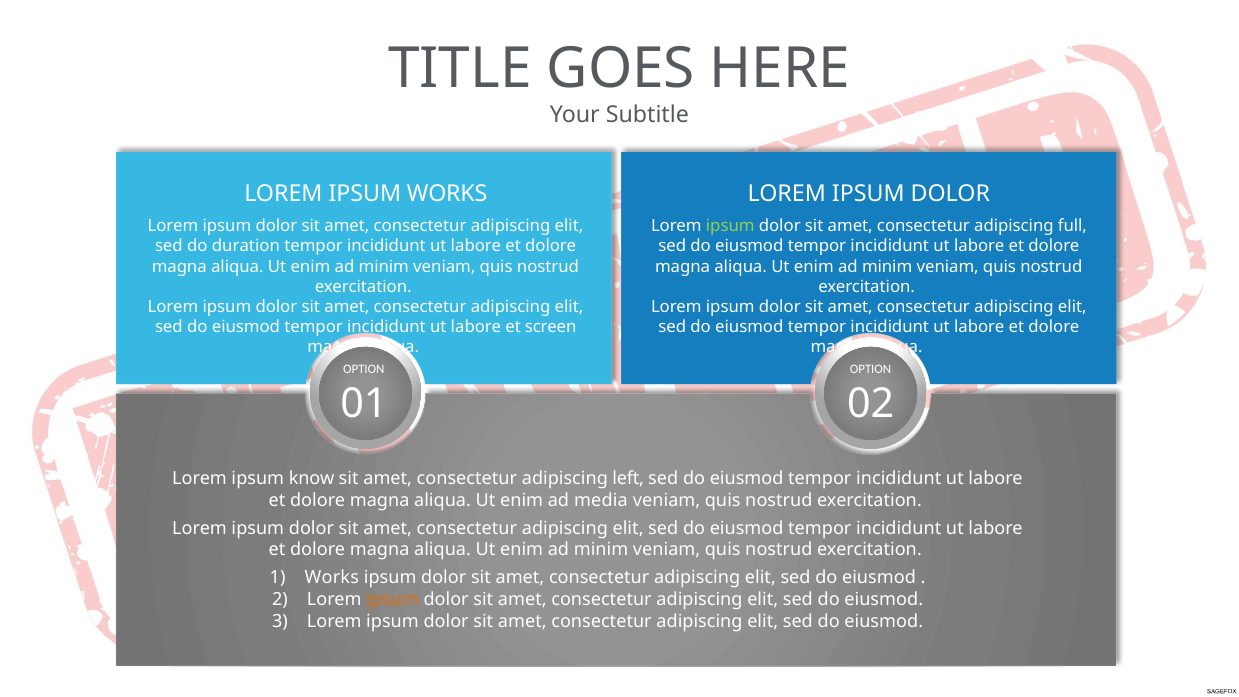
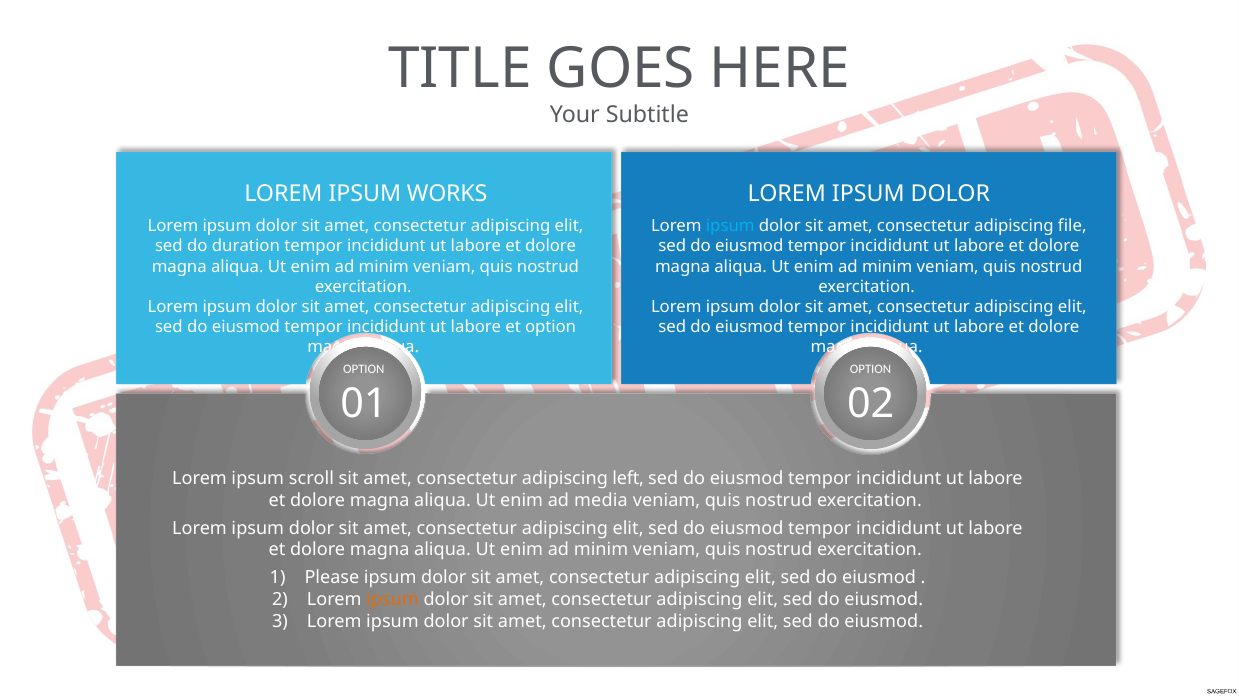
ipsum at (730, 226) colour: light green -> light blue
full: full -> file
et screen: screen -> option
know: know -> scroll
Works at (332, 578): Works -> Please
